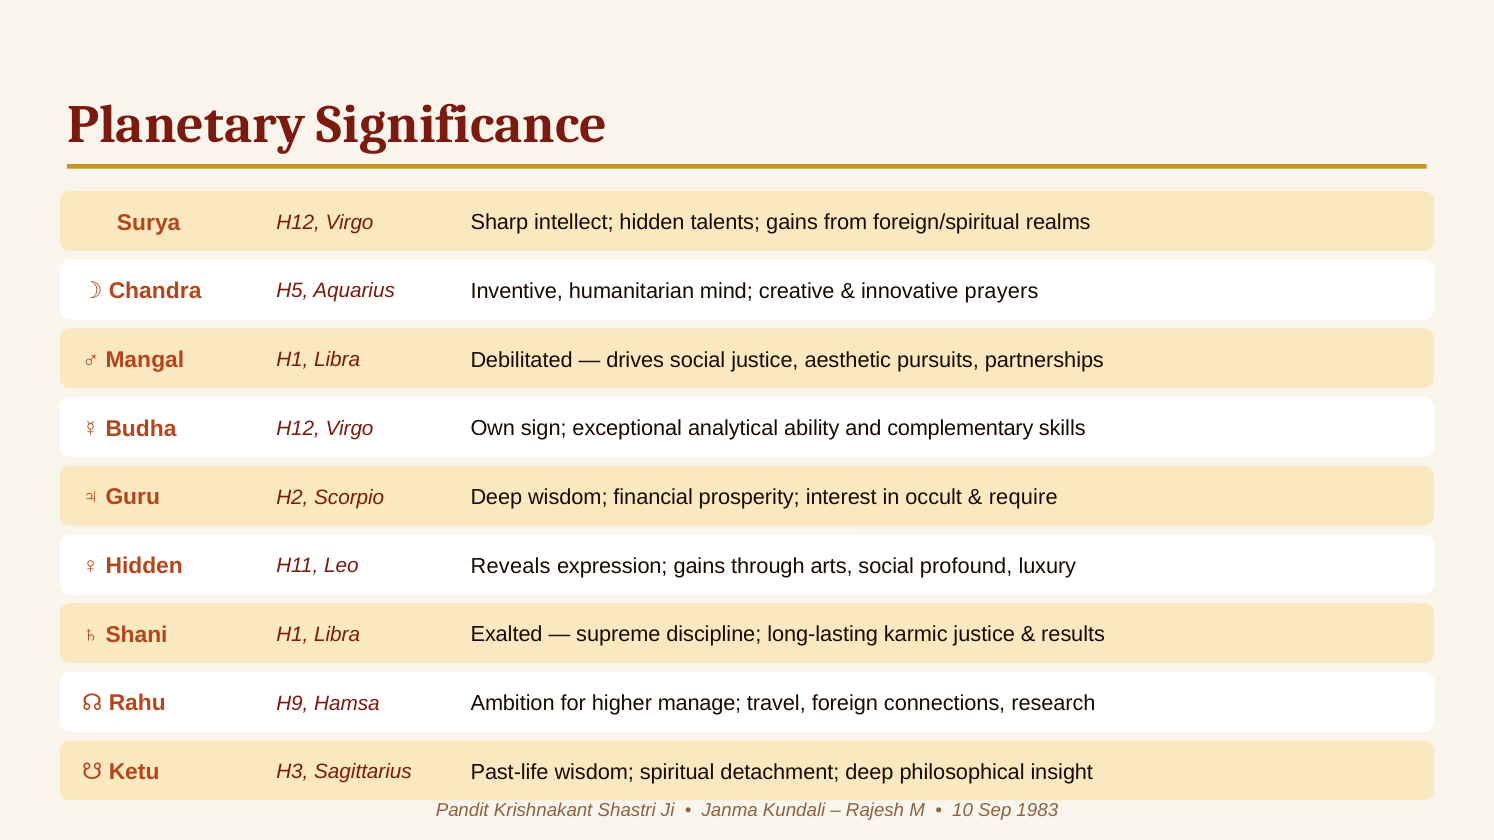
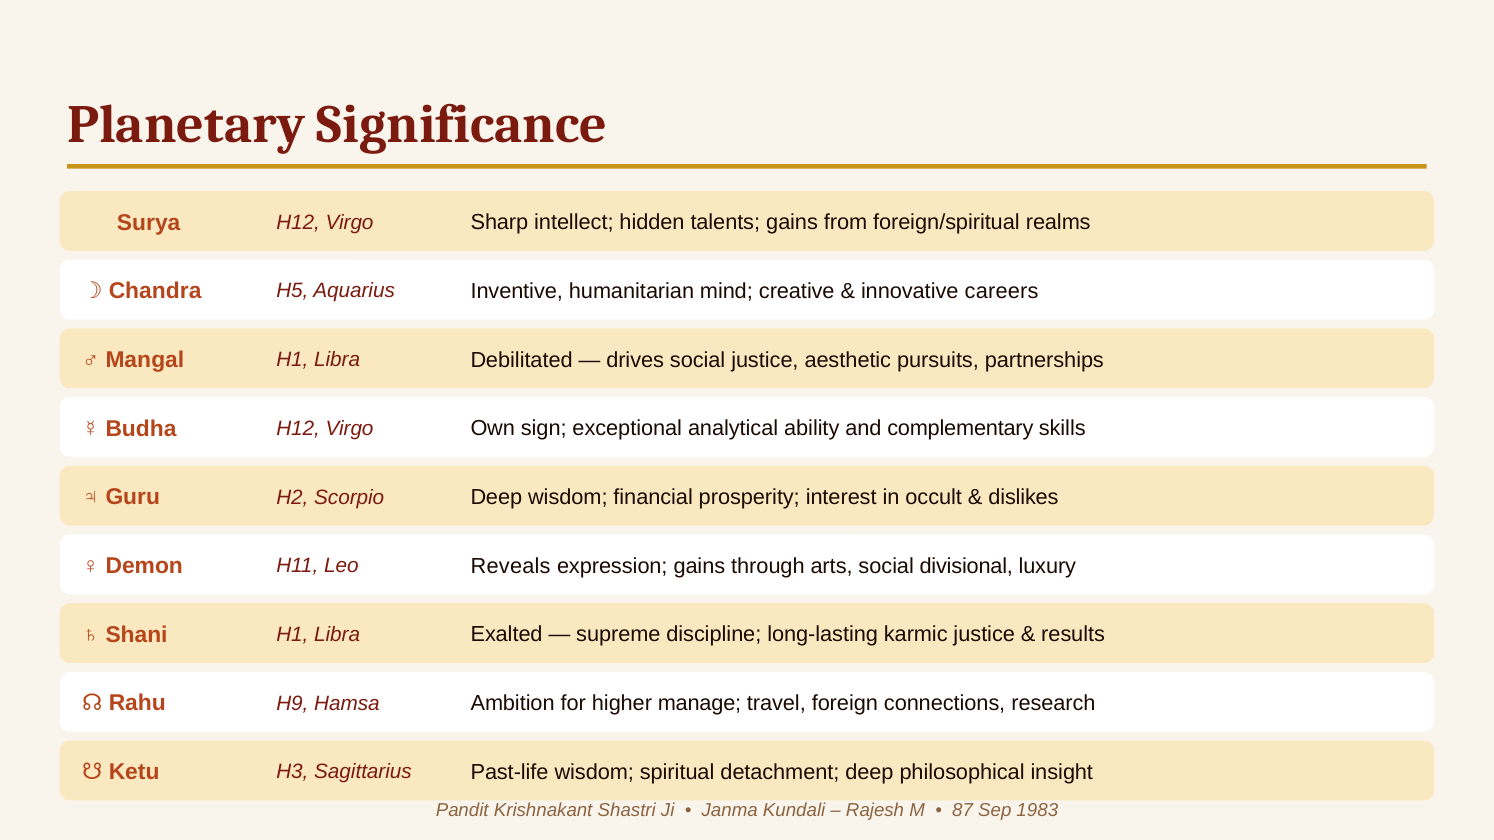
prayers: prayers -> careers
require: require -> dislikes
Hidden at (144, 566): Hidden -> Demon
profound: profound -> divisional
10: 10 -> 87
